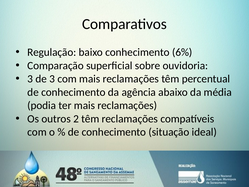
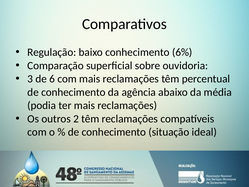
de 3: 3 -> 6
